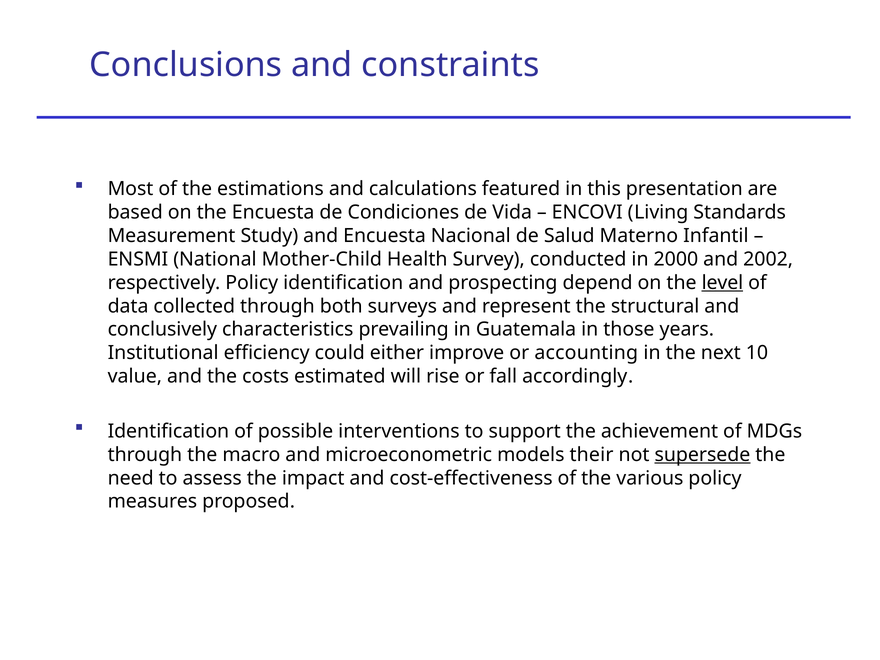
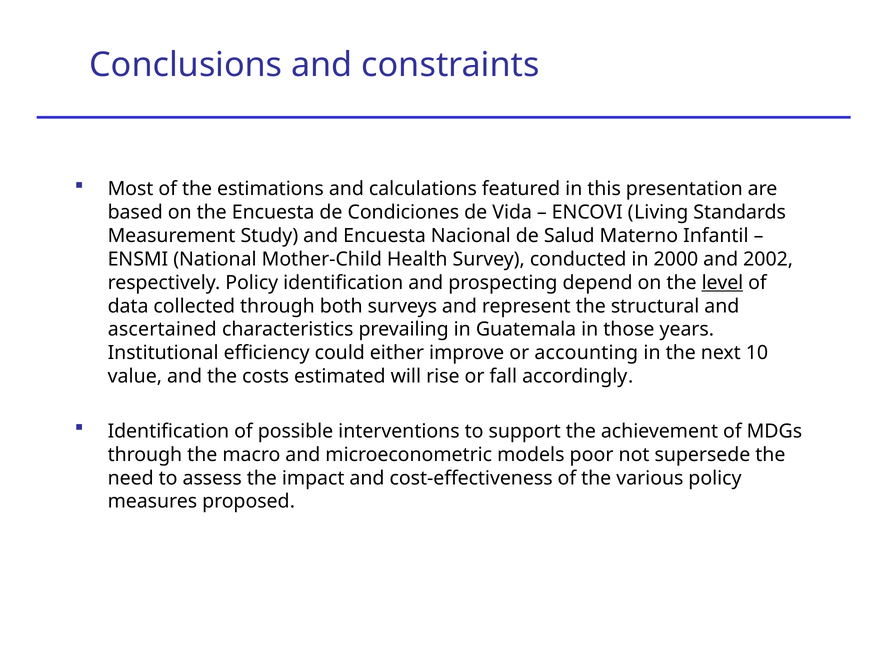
conclusively: conclusively -> ascertained
their: their -> poor
supersede underline: present -> none
